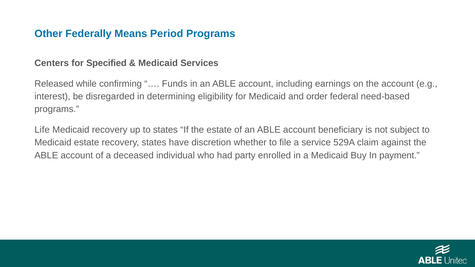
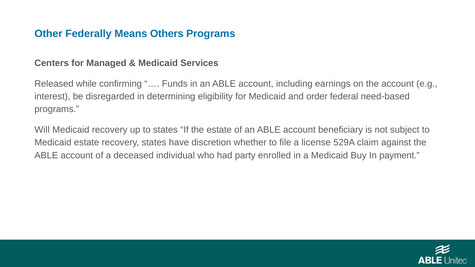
Period: Period -> Others
Specified: Specified -> Managed
Life: Life -> Will
service: service -> license
